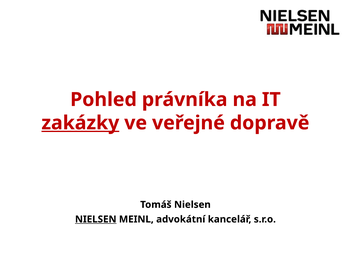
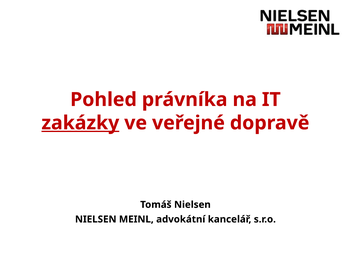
NIELSEN at (96, 219) underline: present -> none
